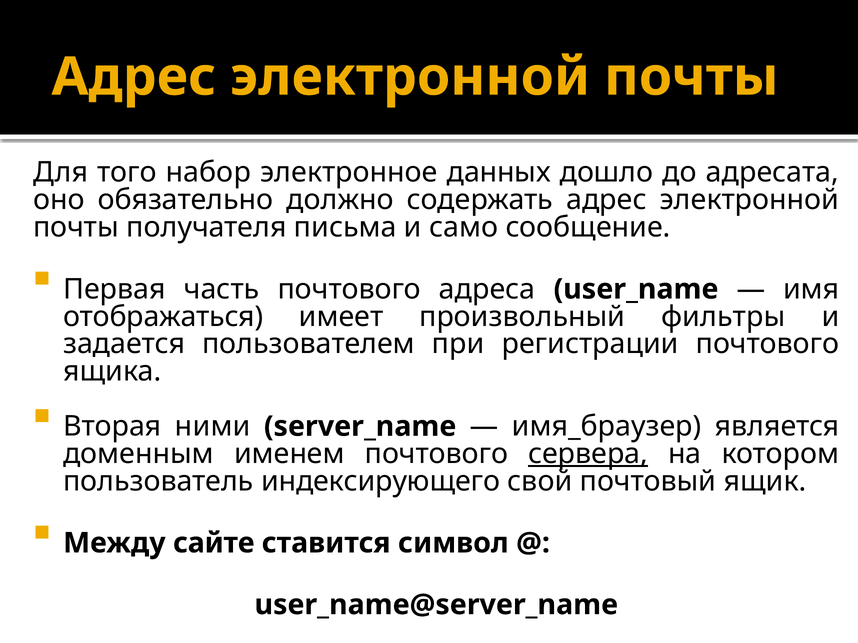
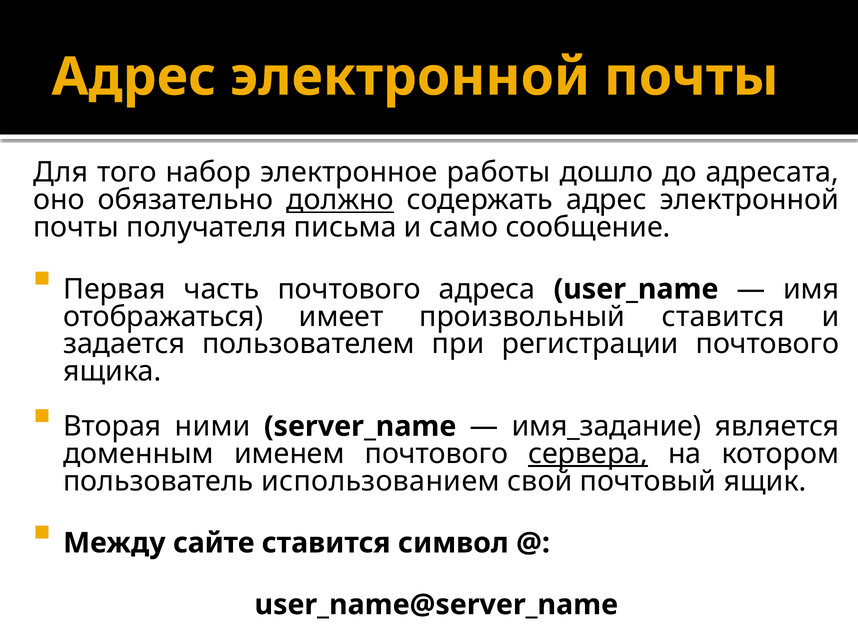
данных: данных -> работы
должно underline: none -> present
произвольный фильтры: фильтры -> ставится
имя_браузер: имя_браузер -> имя_задание
индексирующего: индексирующего -> использованием
